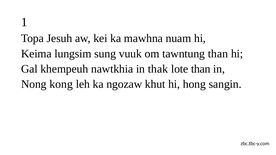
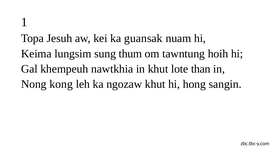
mawhna: mawhna -> guansak
vuuk: vuuk -> thum
tawntung than: than -> hoih
in thak: thak -> khut
